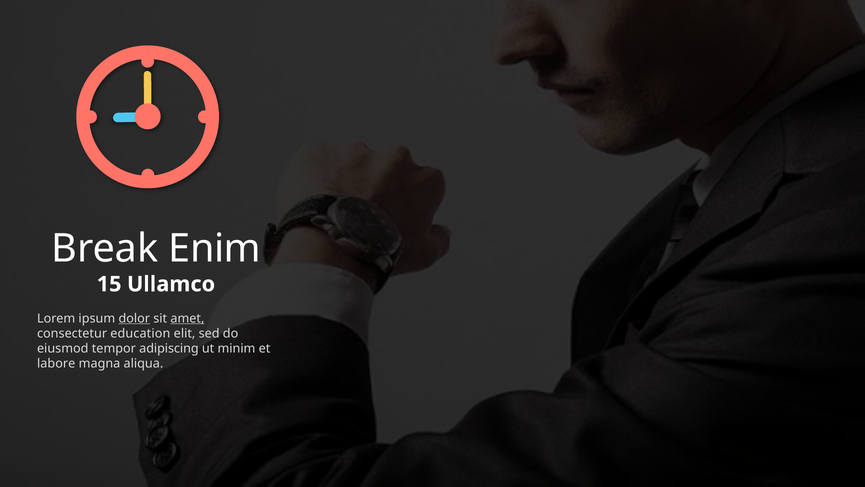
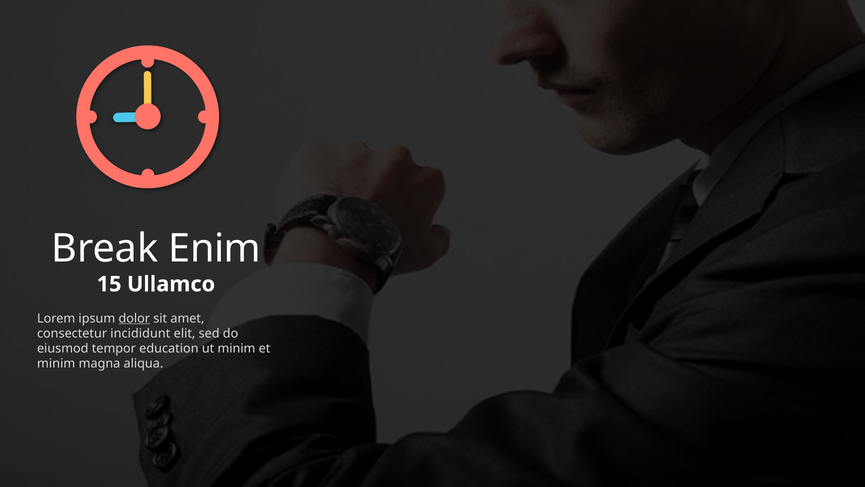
amet underline: present -> none
education: education -> incididunt
adipiscing: adipiscing -> education
labore at (56, 364): labore -> minim
